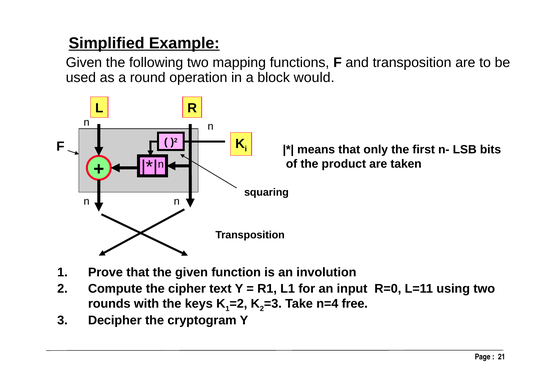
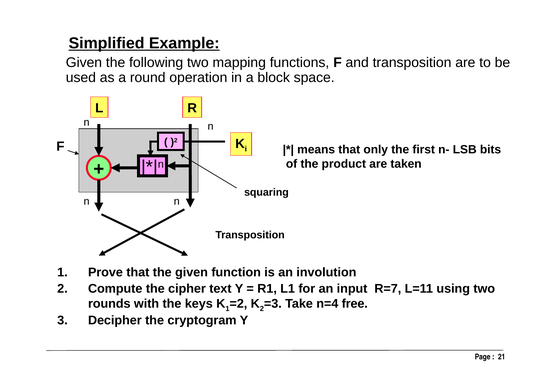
would: would -> space
R=0: R=0 -> R=7
